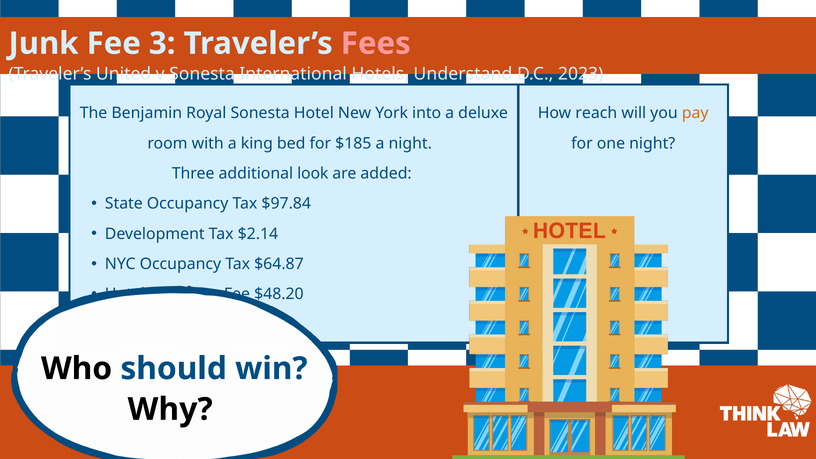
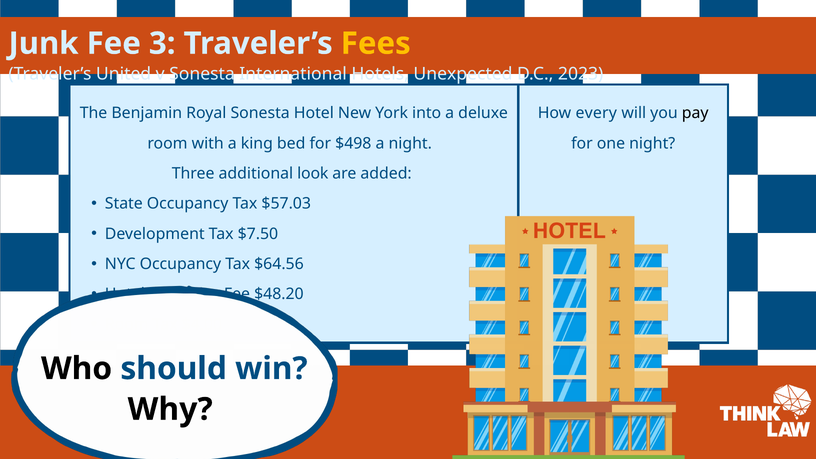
Fees colour: pink -> yellow
Understand: Understand -> Unexpected
reach: reach -> every
pay colour: orange -> black
$185: $185 -> $498
$97.84: $97.84 -> $57.03
$2.14: $2.14 -> $7.50
$64.87: $64.87 -> $64.56
